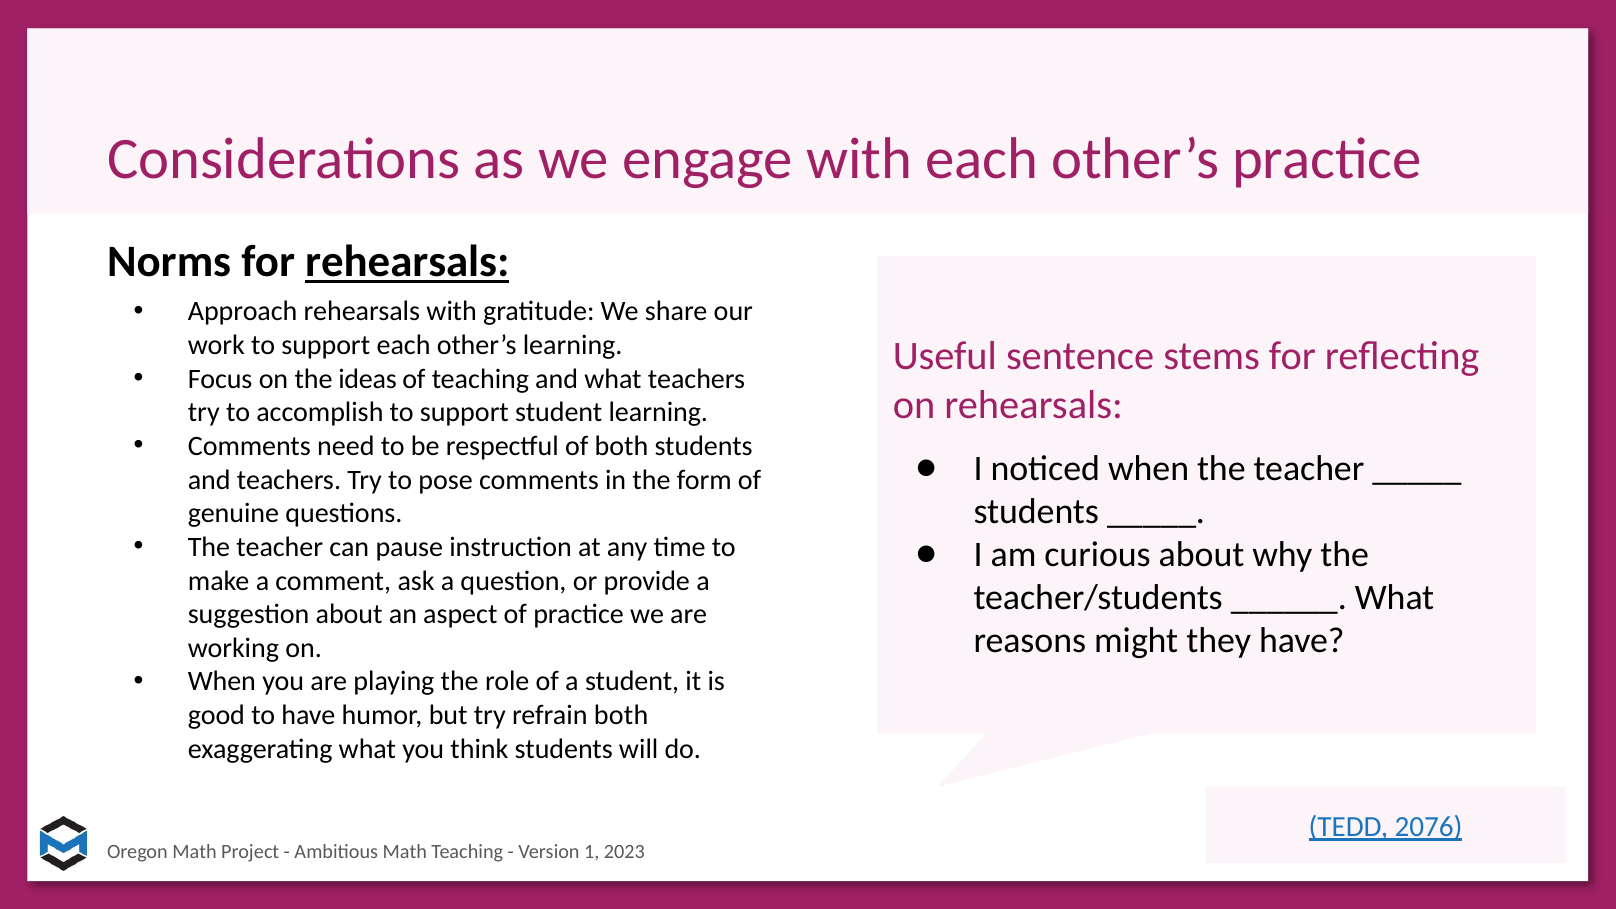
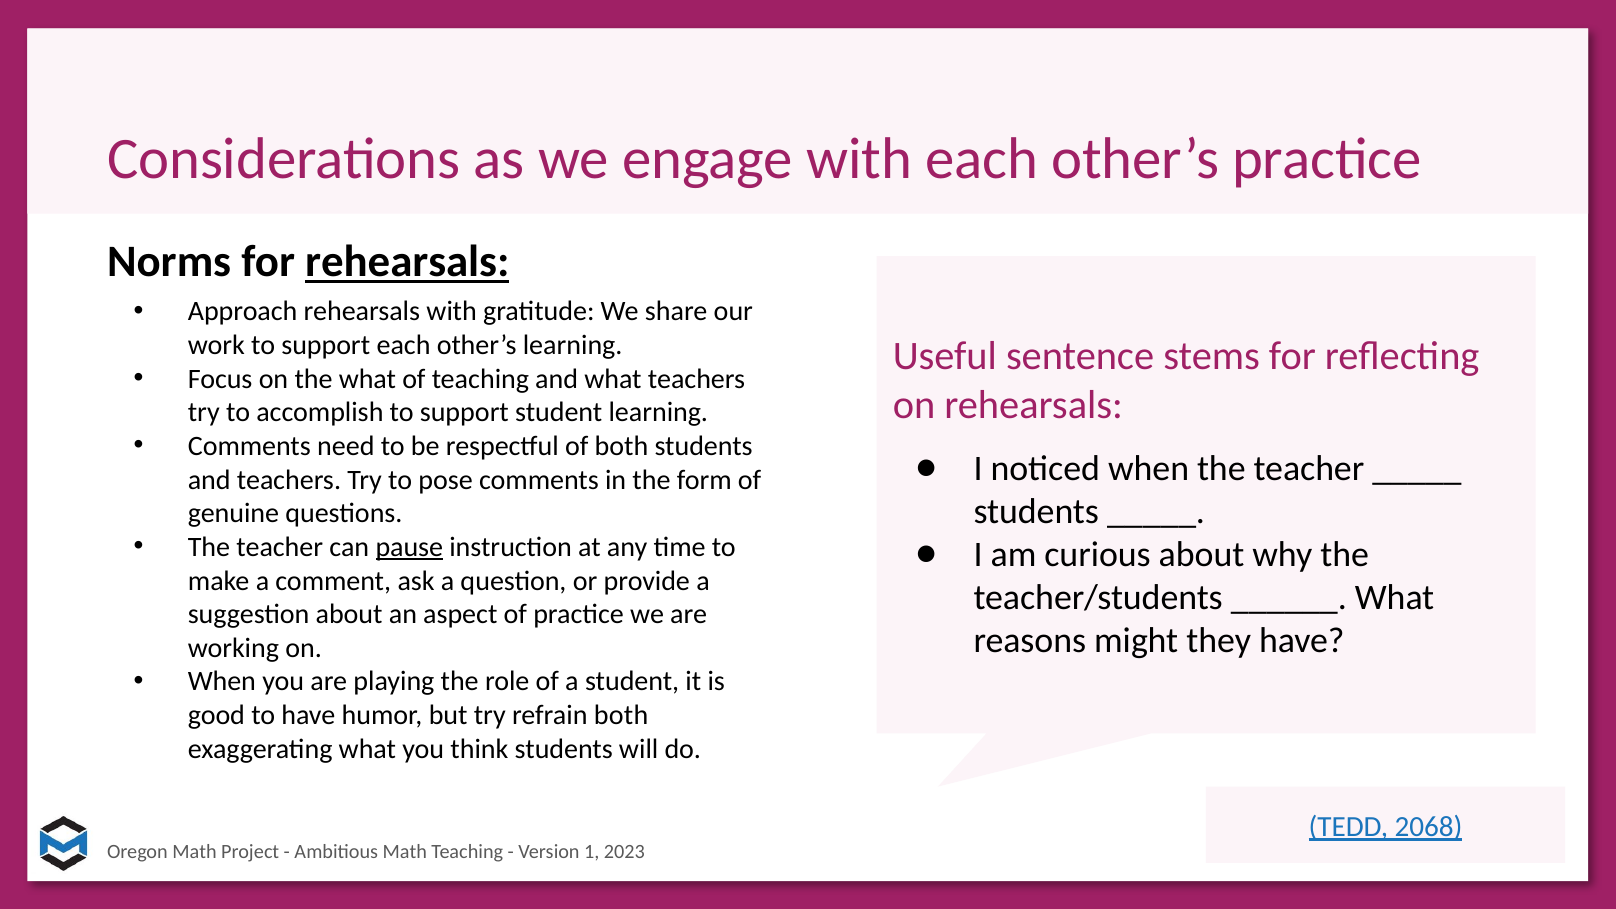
the ideas: ideas -> what
pause underline: none -> present
2076: 2076 -> 2068
